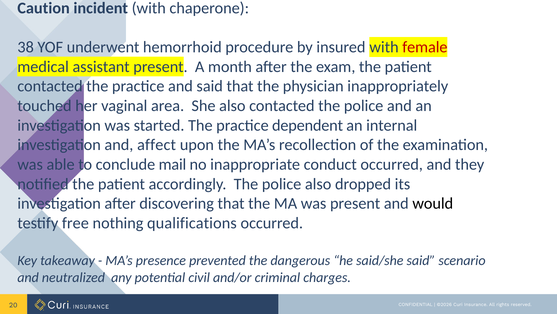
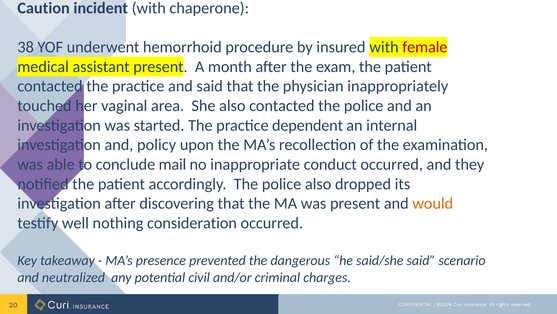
affect: affect -> policy
would colour: black -> orange
free: free -> well
qualifications: qualifications -> consideration
